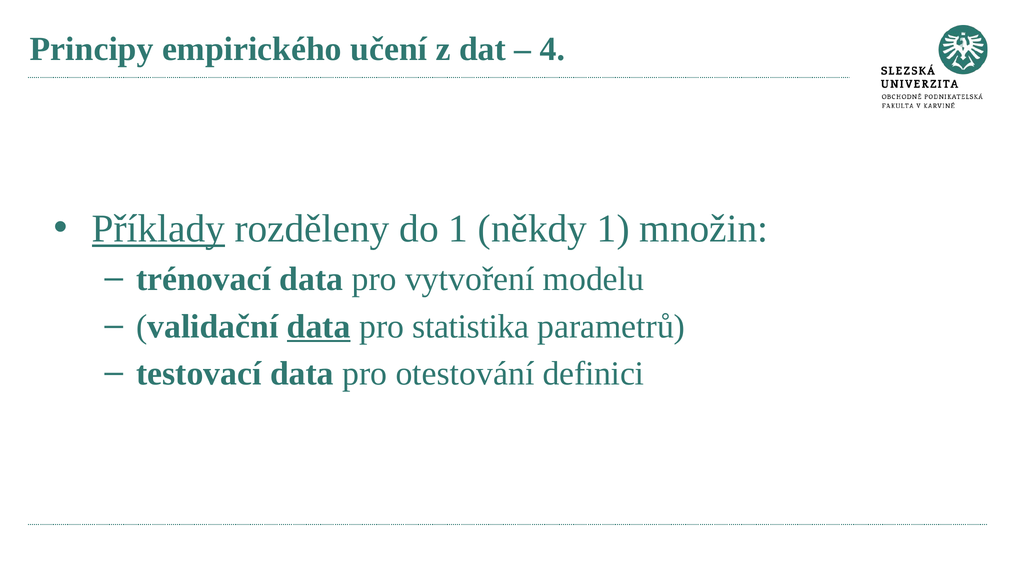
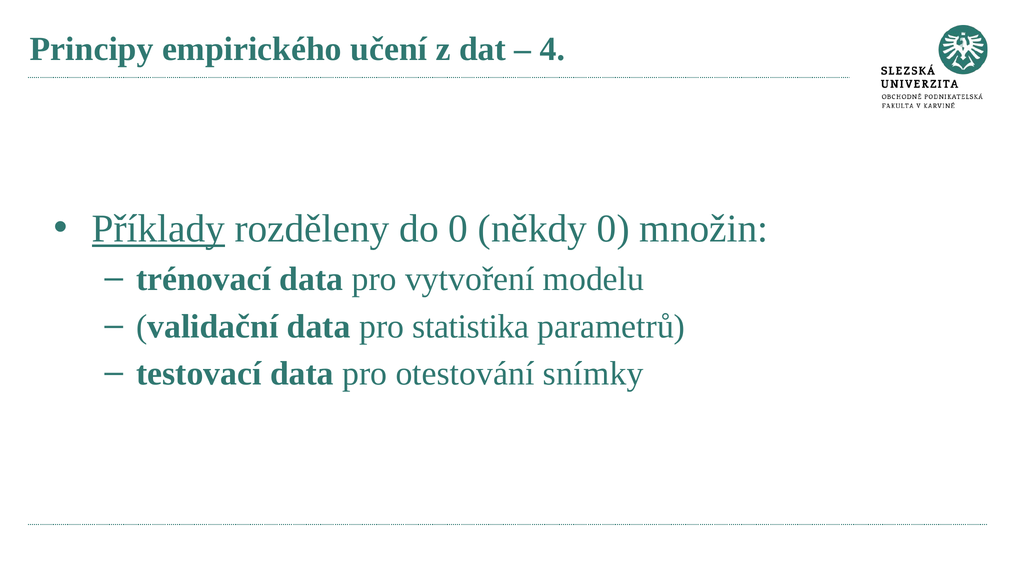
do 1: 1 -> 0
někdy 1: 1 -> 0
data at (319, 326) underline: present -> none
definici: definici -> snímky
